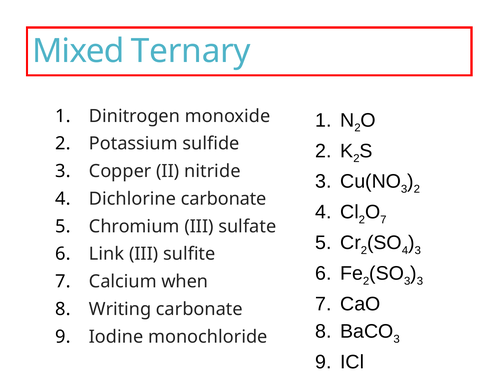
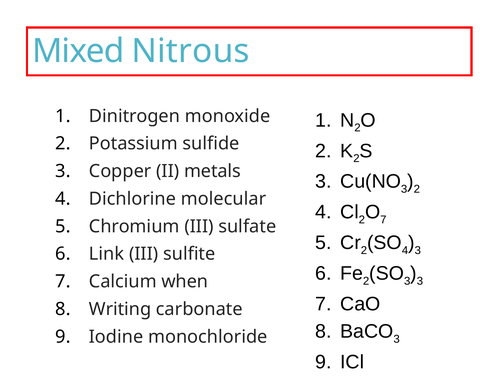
Ternary: Ternary -> Nitrous
nitride: nitride -> metals
Dichlorine carbonate: carbonate -> molecular
